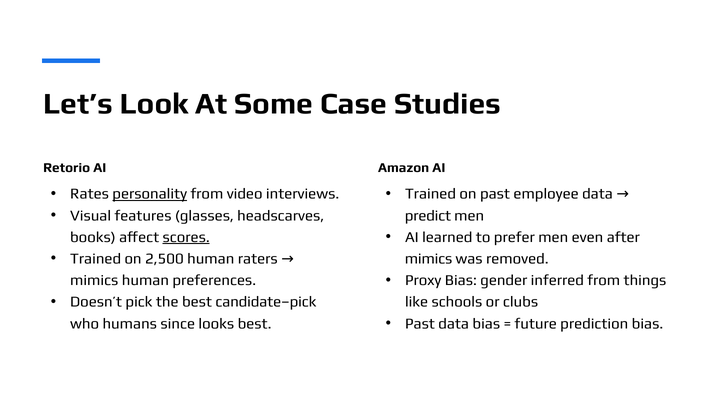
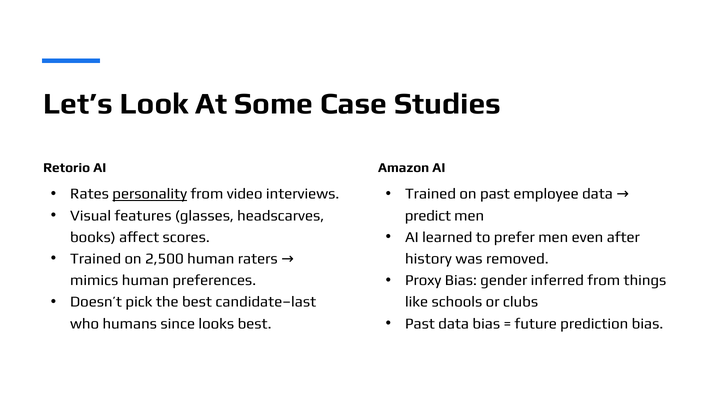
scores underline: present -> none
mimics at (429, 258): mimics -> history
candidate–pick: candidate–pick -> candidate–last
